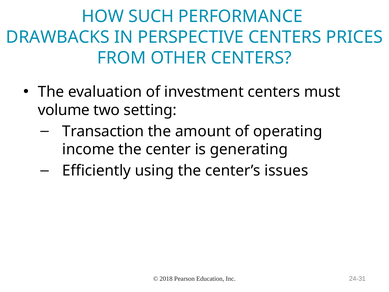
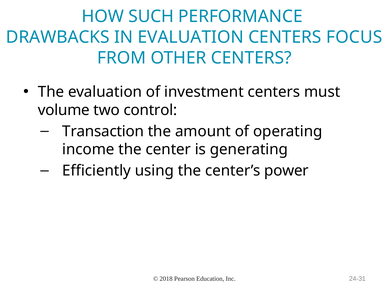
IN PERSPECTIVE: PERSPECTIVE -> EVALUATION
PRICES: PRICES -> FOCUS
setting: setting -> control
issues: issues -> power
